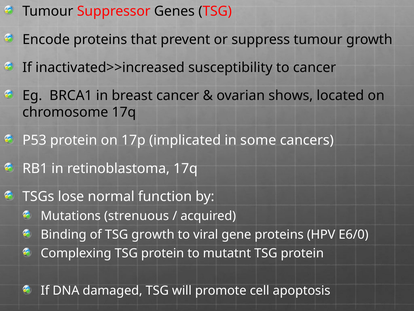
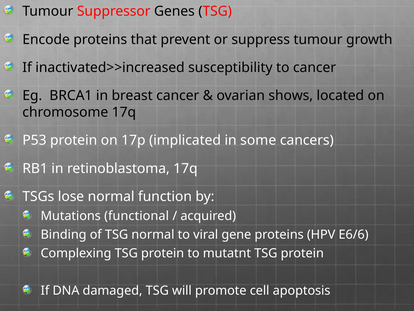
strenuous: strenuous -> functional
TSG growth: growth -> normal
E6/0: E6/0 -> E6/6
